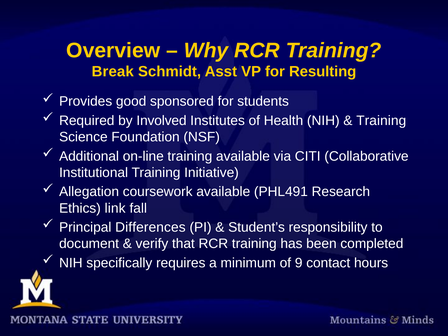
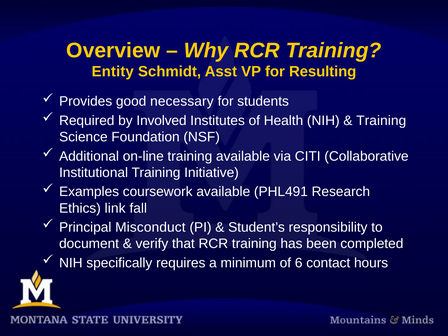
Break: Break -> Entity
sponsored: sponsored -> necessary
Allegation: Allegation -> Examples
Differences: Differences -> Misconduct
9: 9 -> 6
